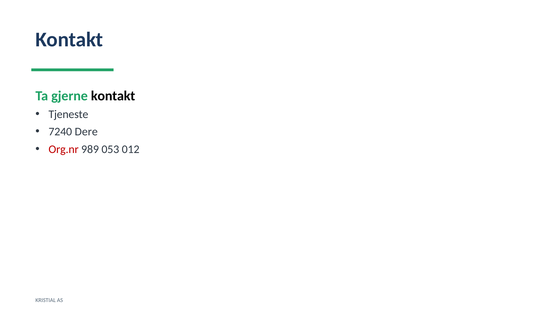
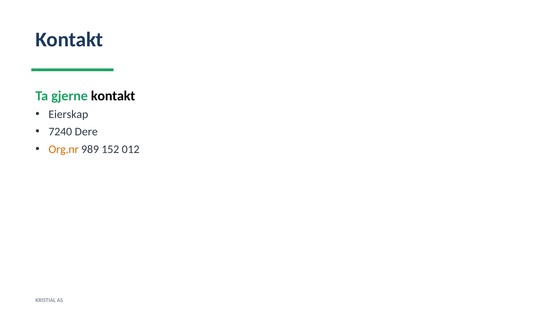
Tjeneste: Tjeneste -> Eierskap
Org.nr colour: red -> orange
053: 053 -> 152
